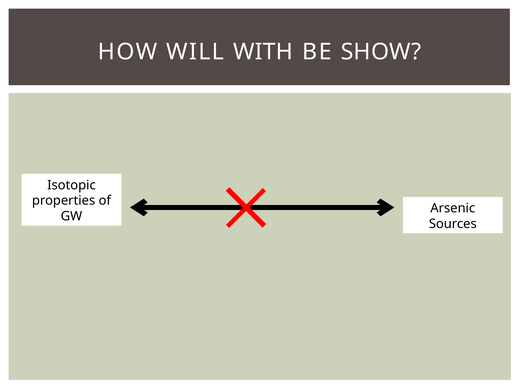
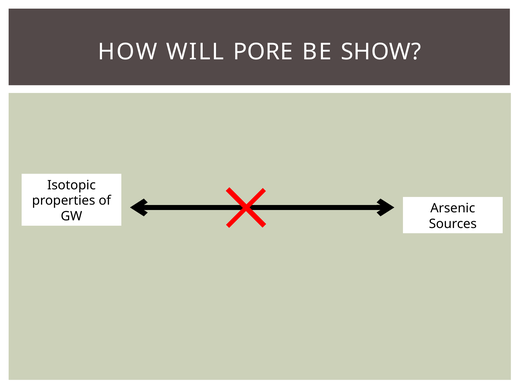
WITH: WITH -> PORE
